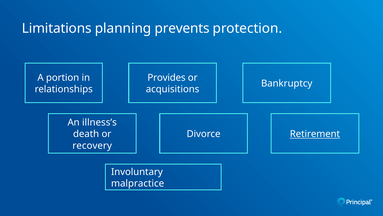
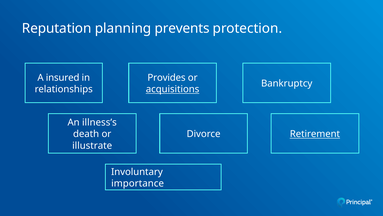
Limitations: Limitations -> Reputation
portion: portion -> insured
acquisitions underline: none -> present
recovery: recovery -> illustrate
malpractice: malpractice -> importance
